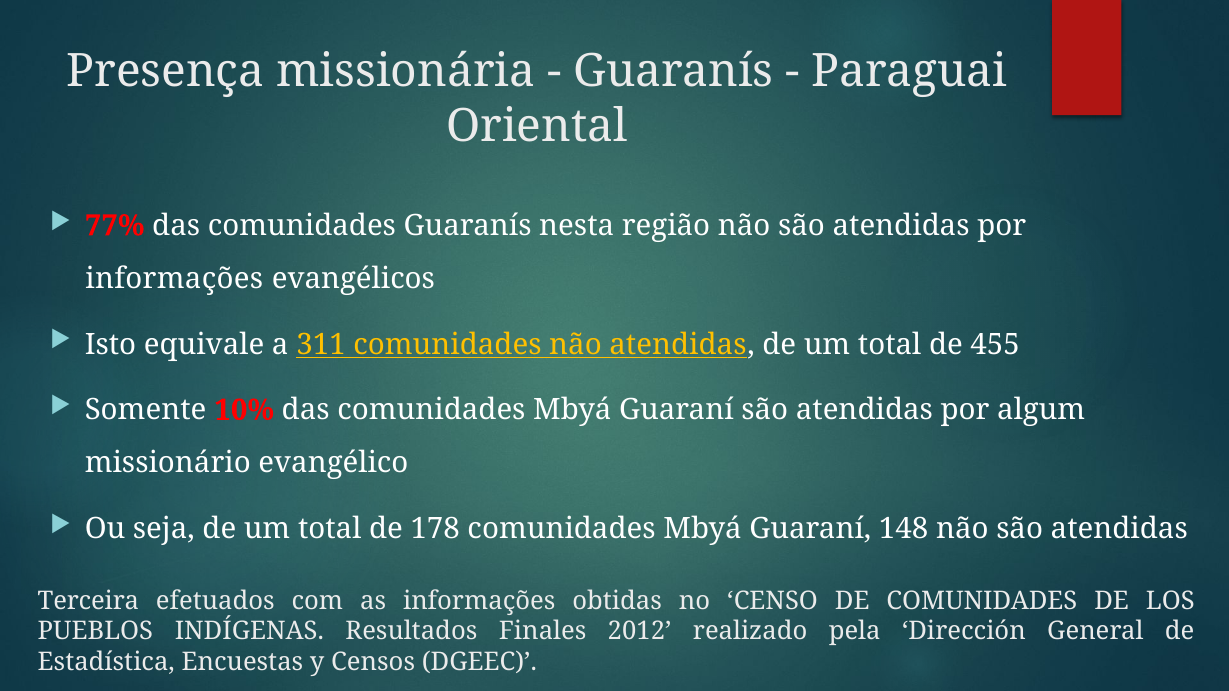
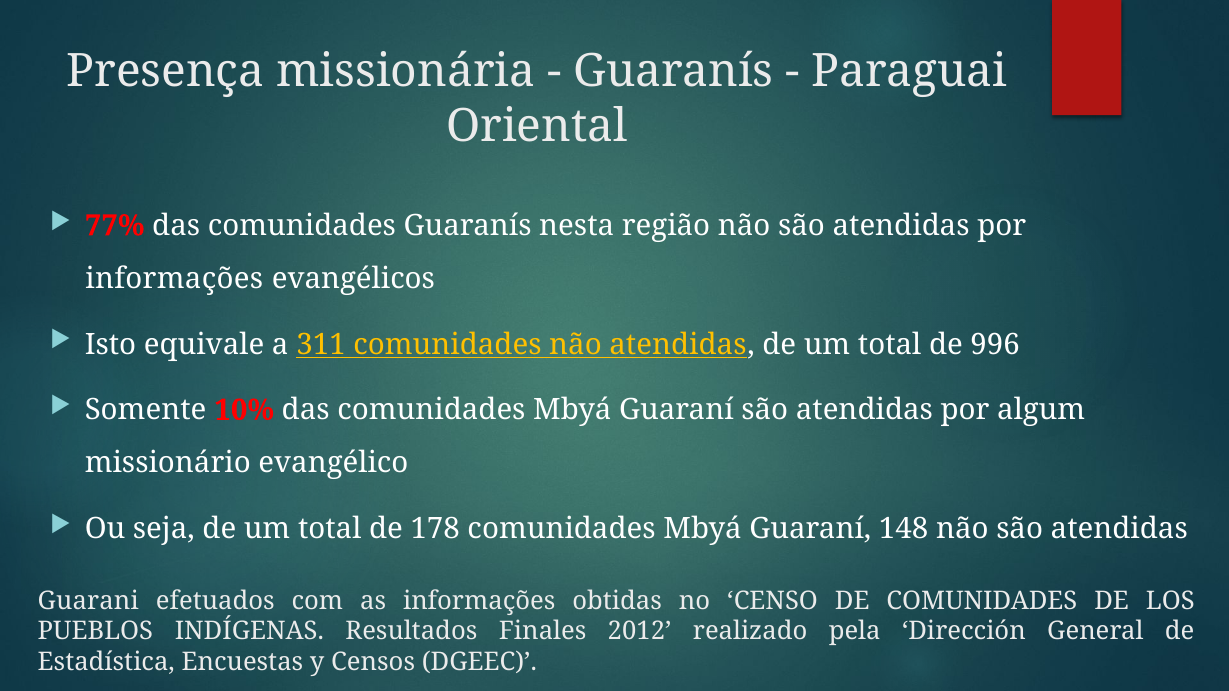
455: 455 -> 996
Terceira: Terceira -> Guarani
